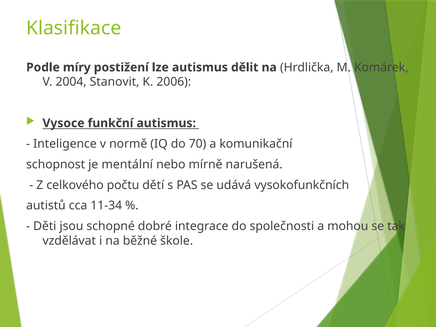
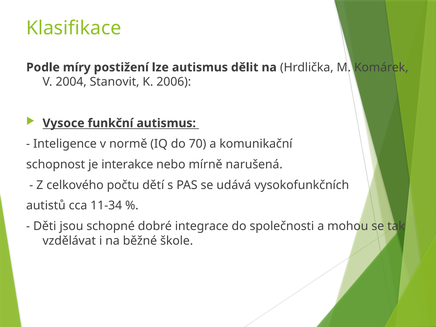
mentální: mentální -> interakce
